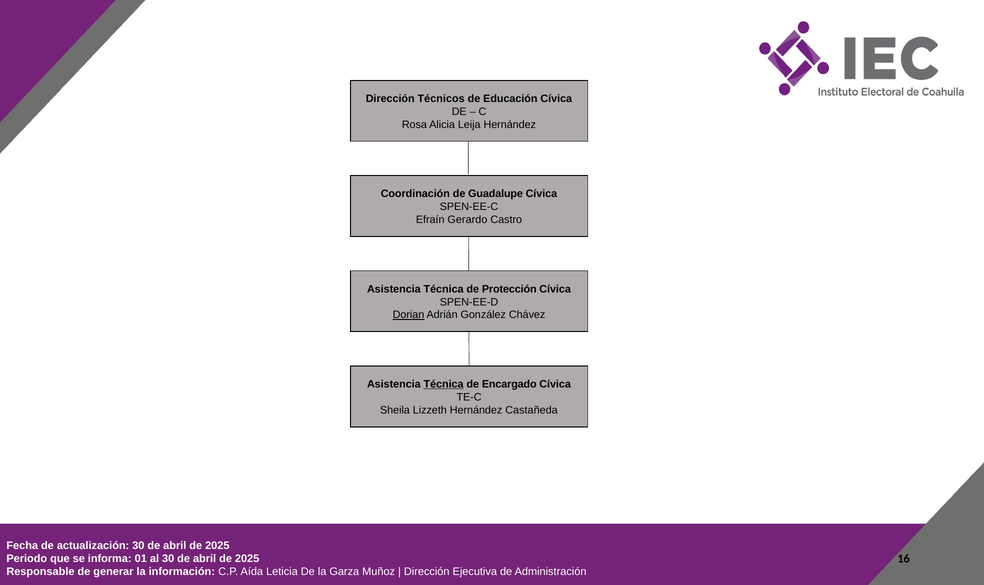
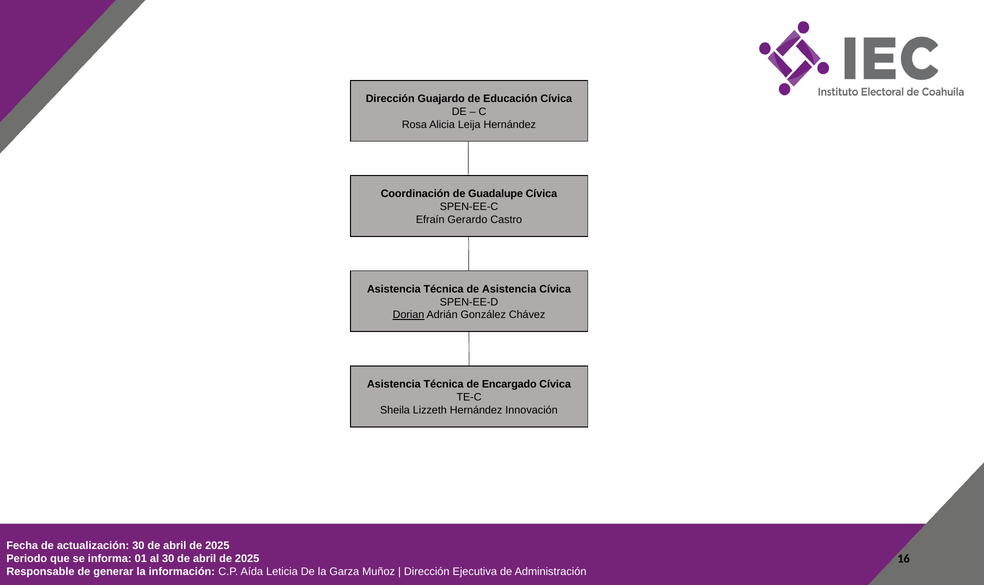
Técnicos: Técnicos -> Guajardo
de Protección: Protección -> Asistencia
Técnica at (444, 384) underline: present -> none
Castañeda: Castañeda -> Innovación
